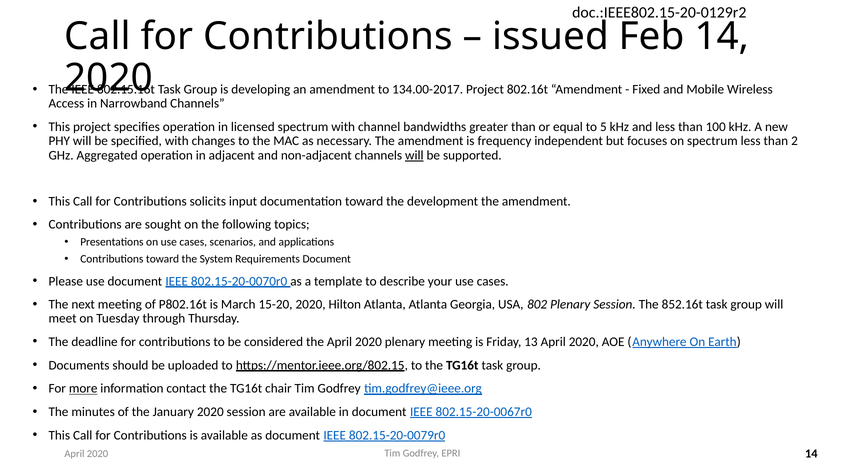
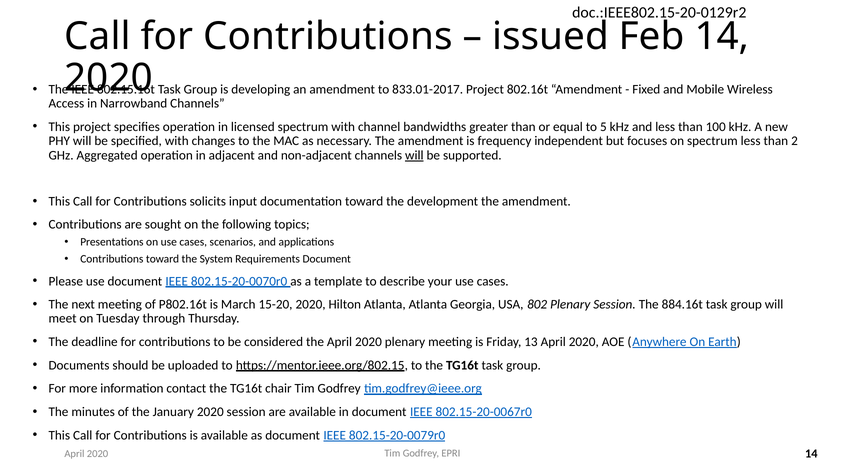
134.00-2017: 134.00-2017 -> 833.01-2017
852.16t: 852.16t -> 884.16t
more underline: present -> none
